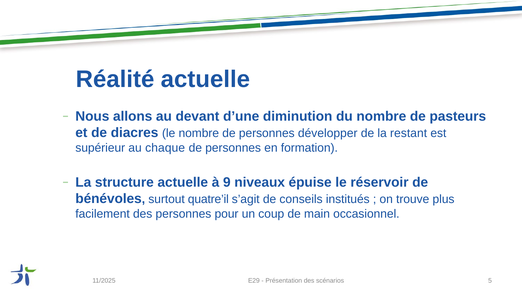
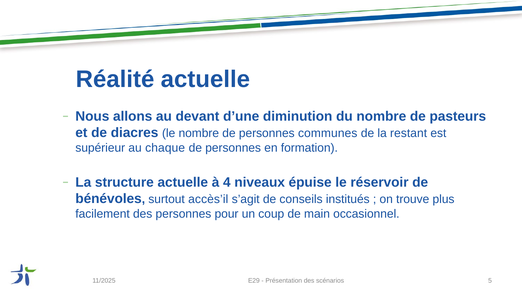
développer: développer -> communes
9: 9 -> 4
quatre’il: quatre’il -> accès’il
